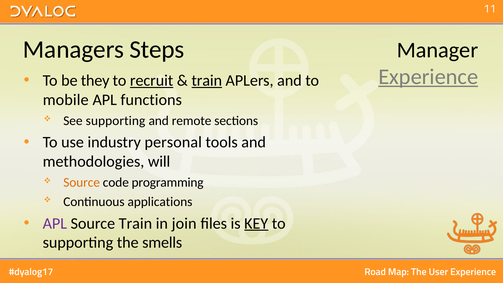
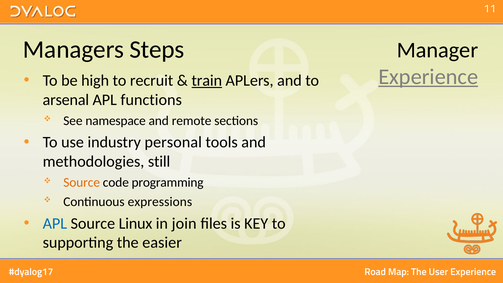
they: they -> high
recruit underline: present -> none
mobile: mobile -> arsenal
See supporting: supporting -> namespace
will: will -> still
applications: applications -> expressions
APL at (55, 223) colour: purple -> blue
Source Train: Train -> Linux
KEY underline: present -> none
smells: smells -> easier
